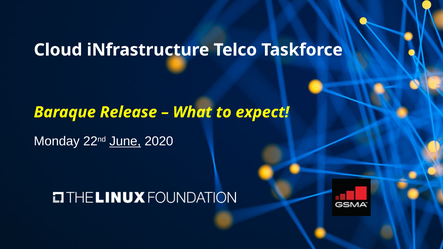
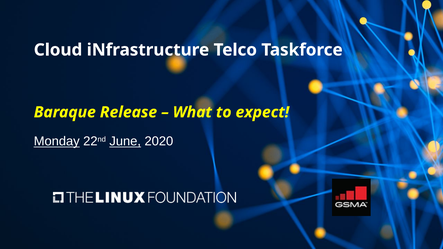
Monday underline: none -> present
